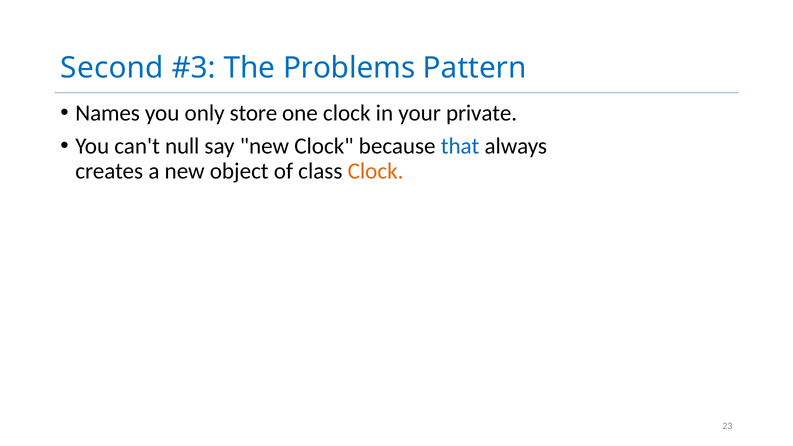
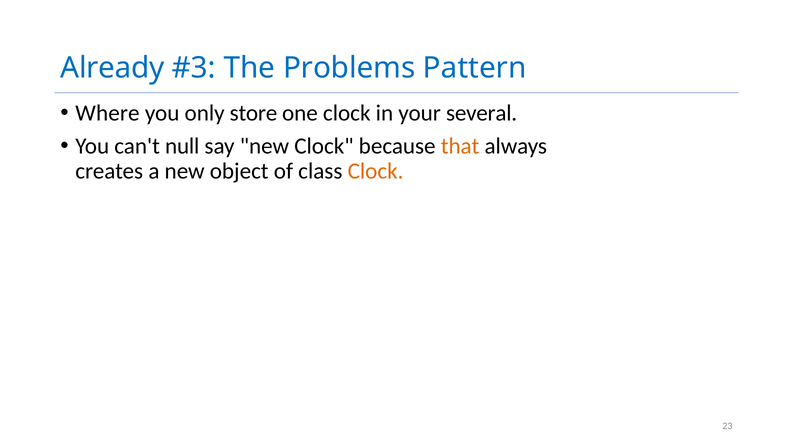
Second: Second -> Already
Names: Names -> Where
private: private -> several
that colour: blue -> orange
